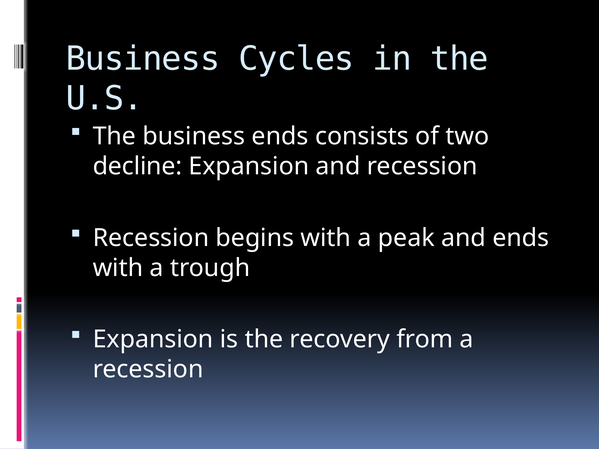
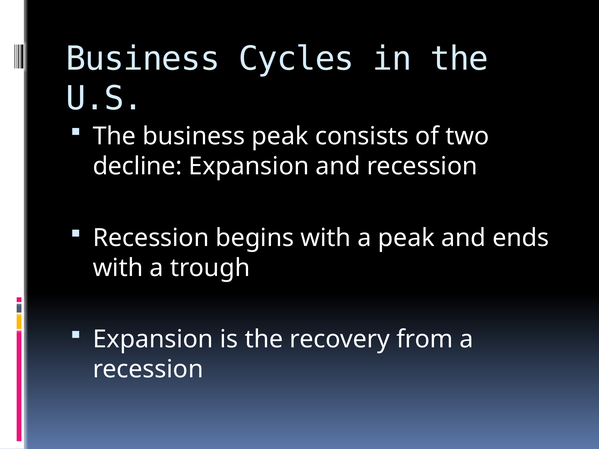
business ends: ends -> peak
